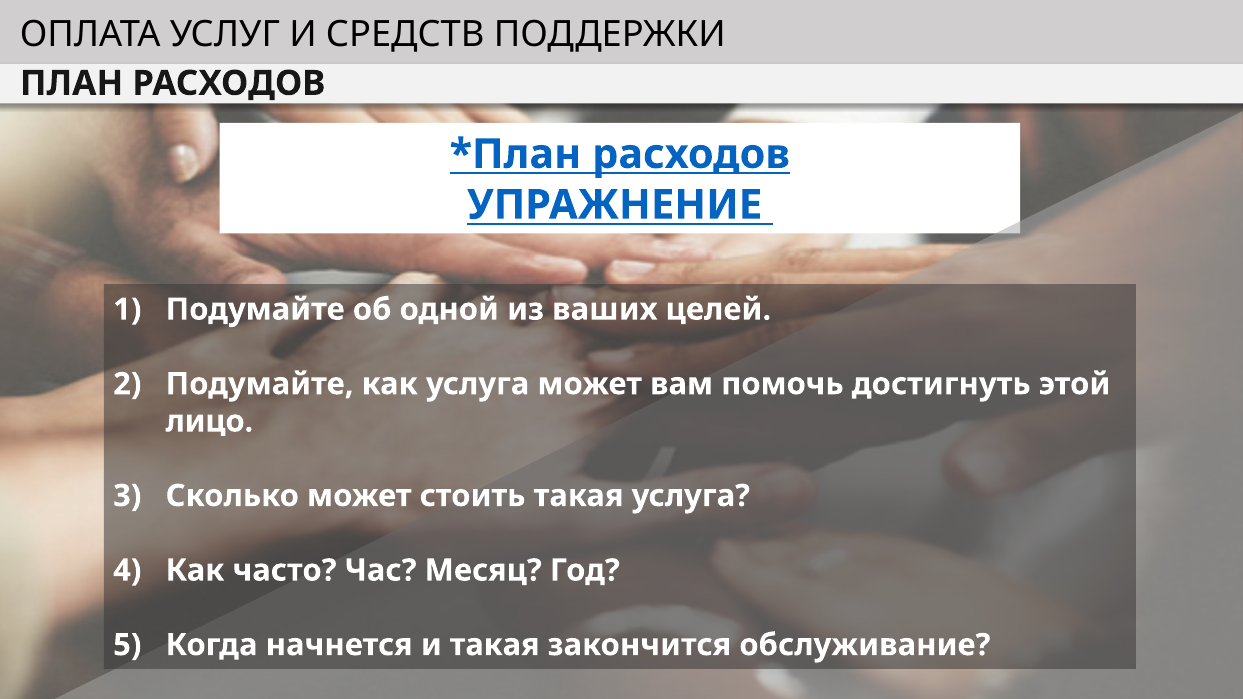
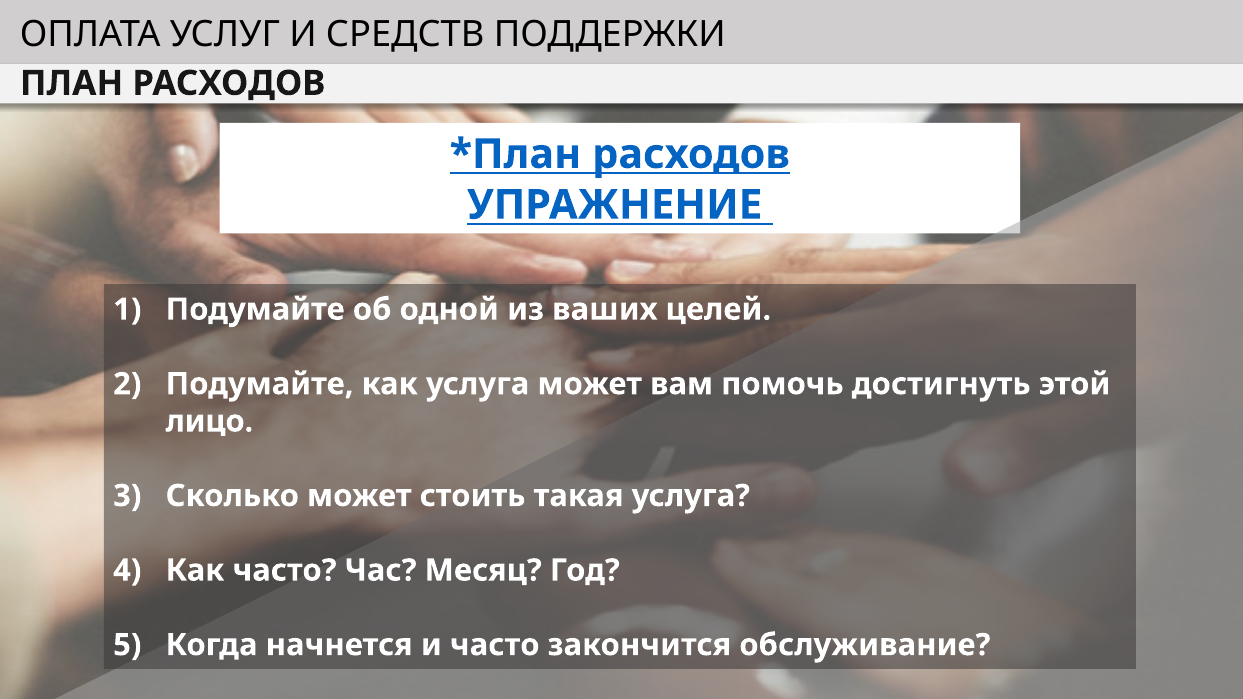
и такая: такая -> часто
